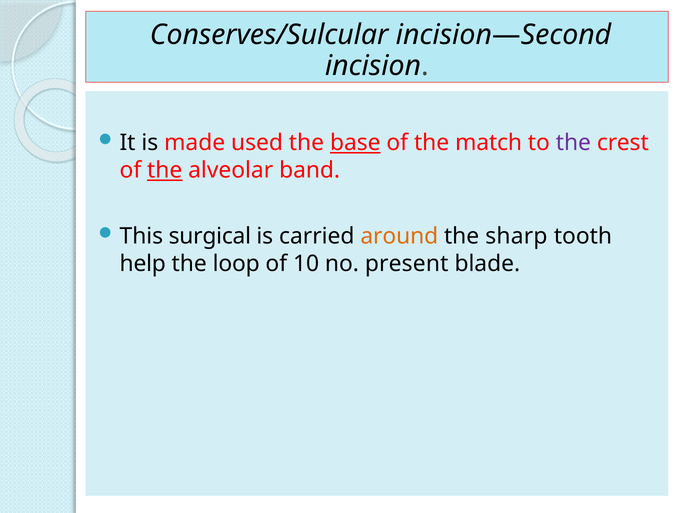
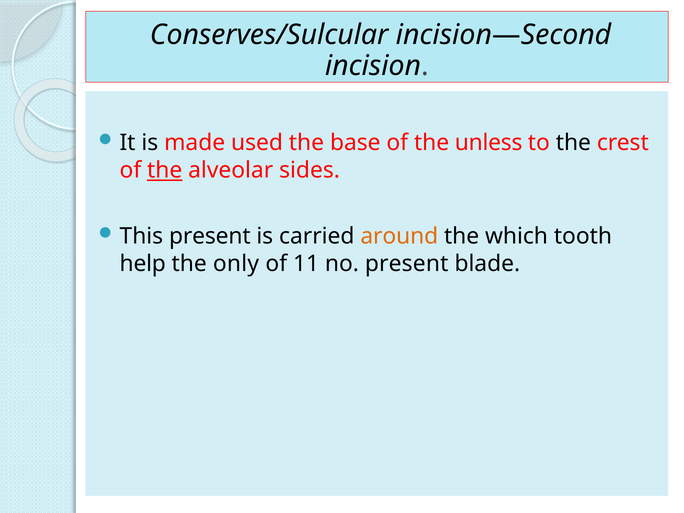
base underline: present -> none
match: match -> unless
the at (573, 143) colour: purple -> black
band: band -> sides
This surgical: surgical -> present
sharp: sharp -> which
loop: loop -> only
10: 10 -> 11
